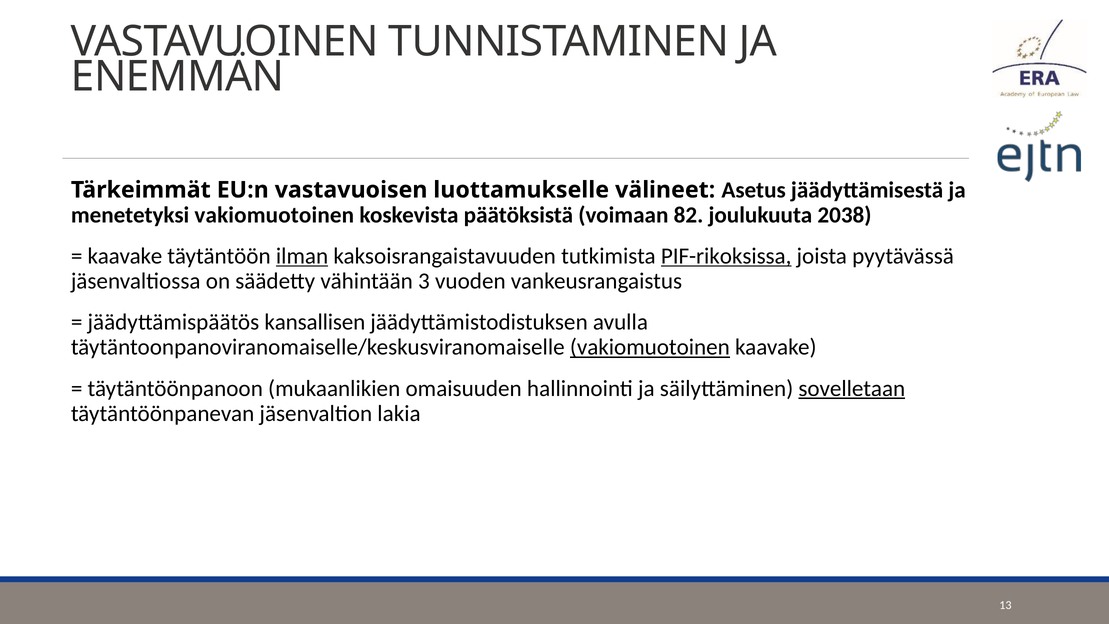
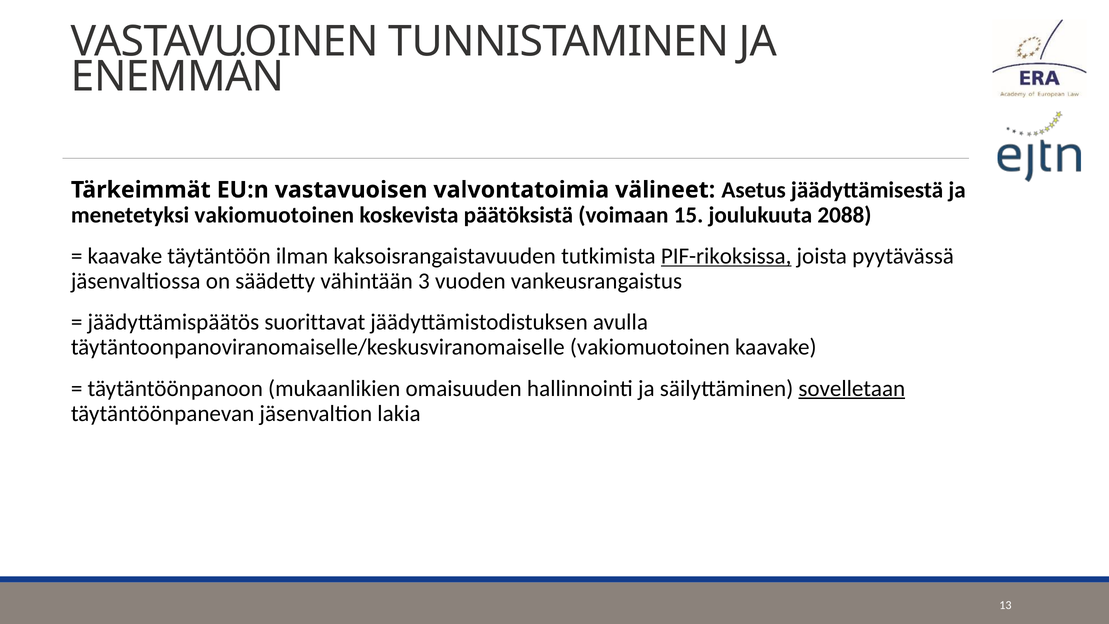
luottamukselle: luottamukselle -> valvontatoimia
82: 82 -> 15
2038: 2038 -> 2088
ilman underline: present -> none
kansallisen: kansallisen -> suorittavat
vakiomuotoinen at (650, 347) underline: present -> none
